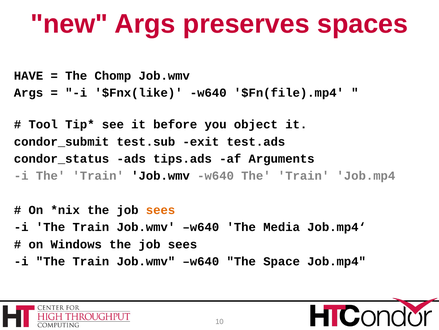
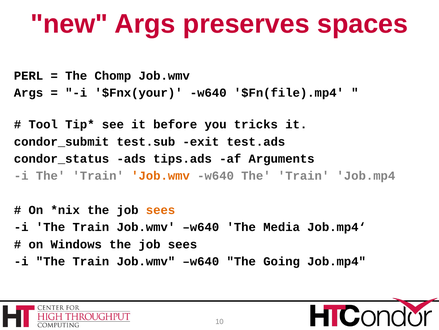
HAVE: HAVE -> PERL
$Fnx(like: $Fnx(like -> $Fnx(your
object: object -> tricks
Job.wmv at (161, 175) colour: black -> orange
Space: Space -> Going
